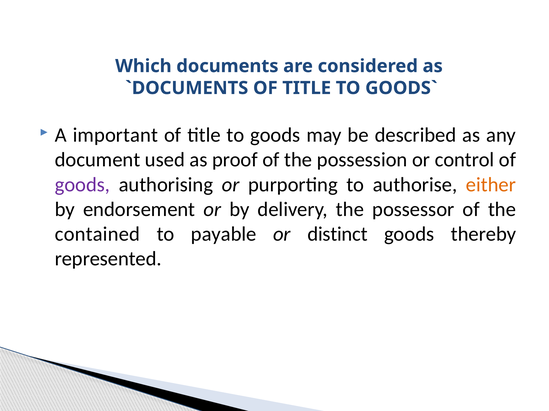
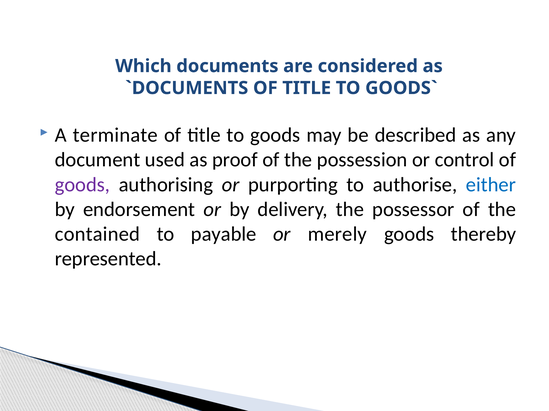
important: important -> terminate
either colour: orange -> blue
distinct: distinct -> merely
